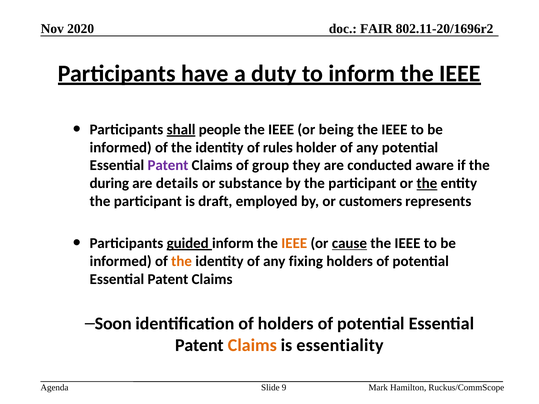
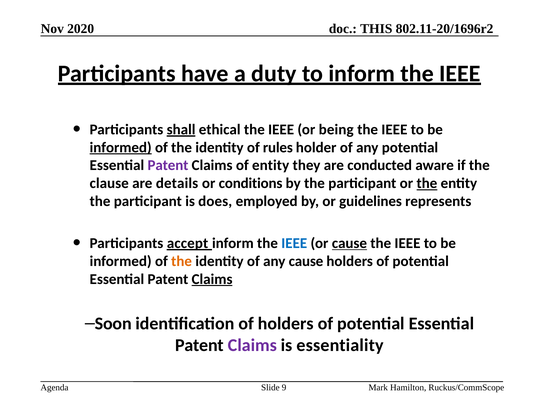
FAIR: FAIR -> THIS
people: people -> ethical
informed at (121, 148) underline: none -> present
of group: group -> entity
during: during -> clause
substance: substance -> conditions
draft: draft -> does
customers: customers -> guidelines
guided: guided -> accept
IEEE at (294, 243) colour: orange -> blue
any fixing: fixing -> cause
Claims at (212, 279) underline: none -> present
Claims at (252, 345) colour: orange -> purple
